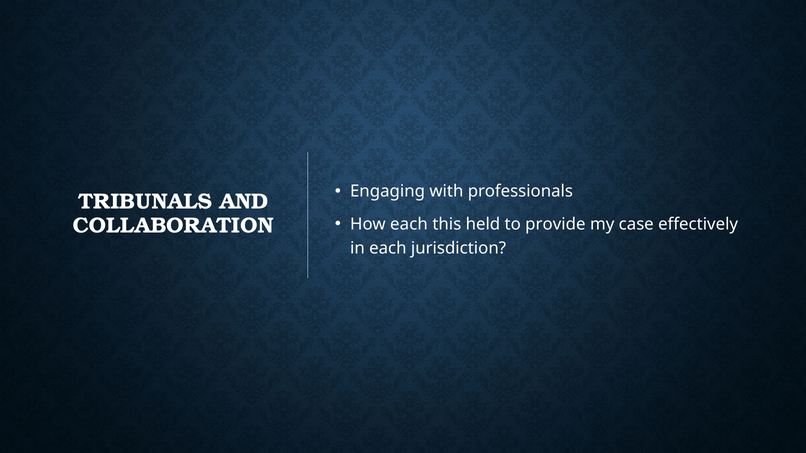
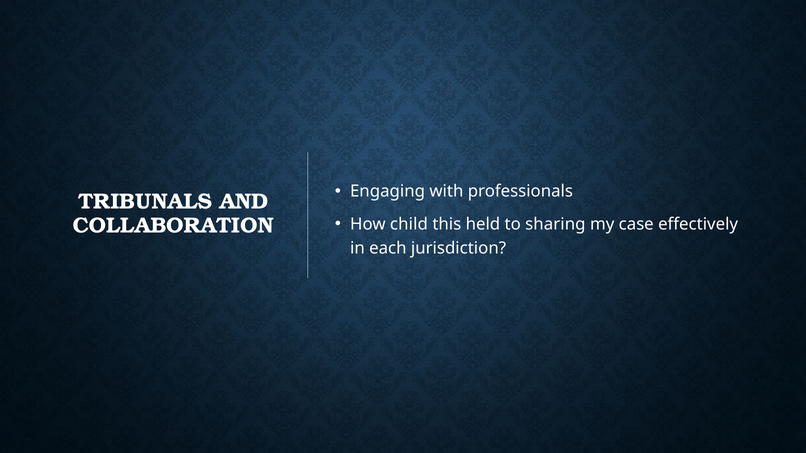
How each: each -> child
provide: provide -> sharing
